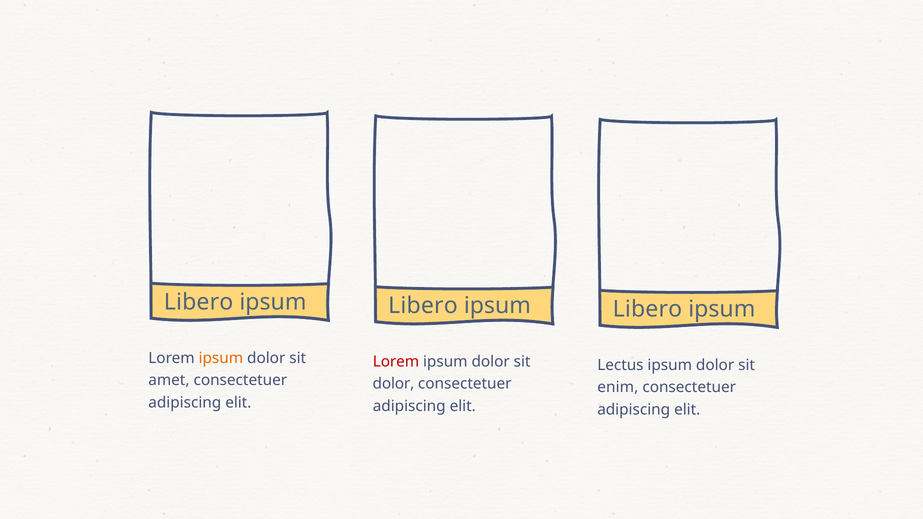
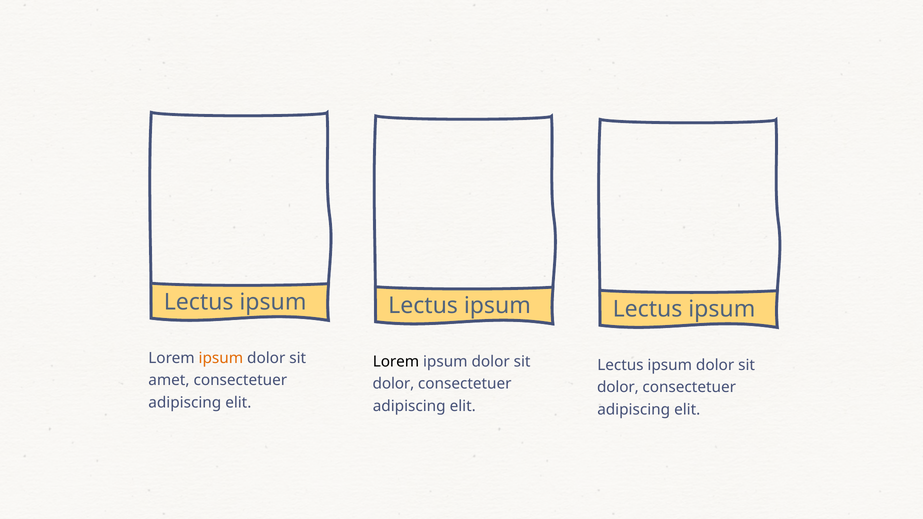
Libero at (199, 302): Libero -> Lectus
Libero at (423, 306): Libero -> Lectus
Libero at (647, 309): Libero -> Lectus
Lorem at (396, 362) colour: red -> black
enim at (618, 388): enim -> dolor
